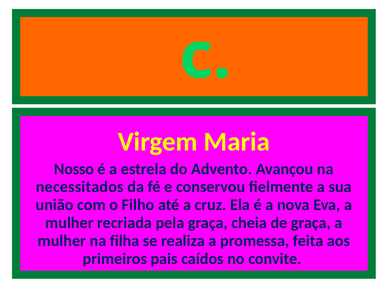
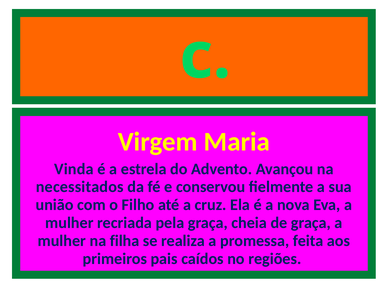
Nosso: Nosso -> Vinda
convite: convite -> regiões
